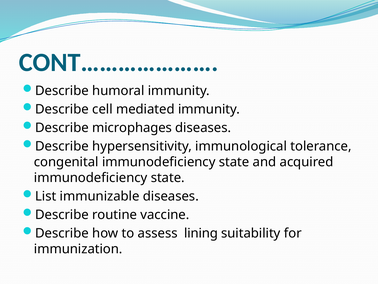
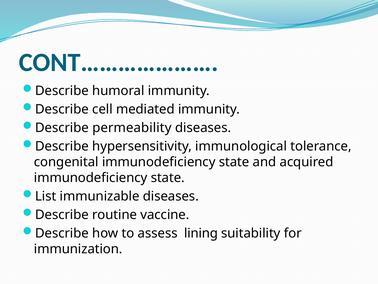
microphages: microphages -> permeability
